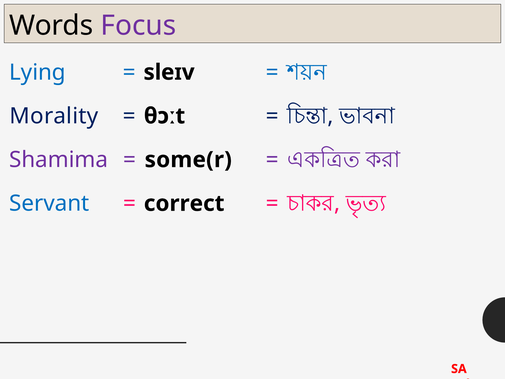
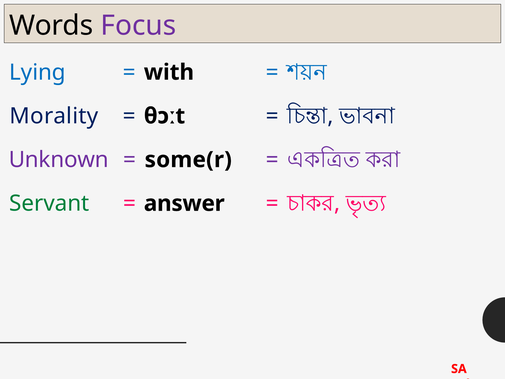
sleɪv: sleɪv -> with
Shamima: Shamima -> Unknown
Servant colour: blue -> green
correct: correct -> answer
